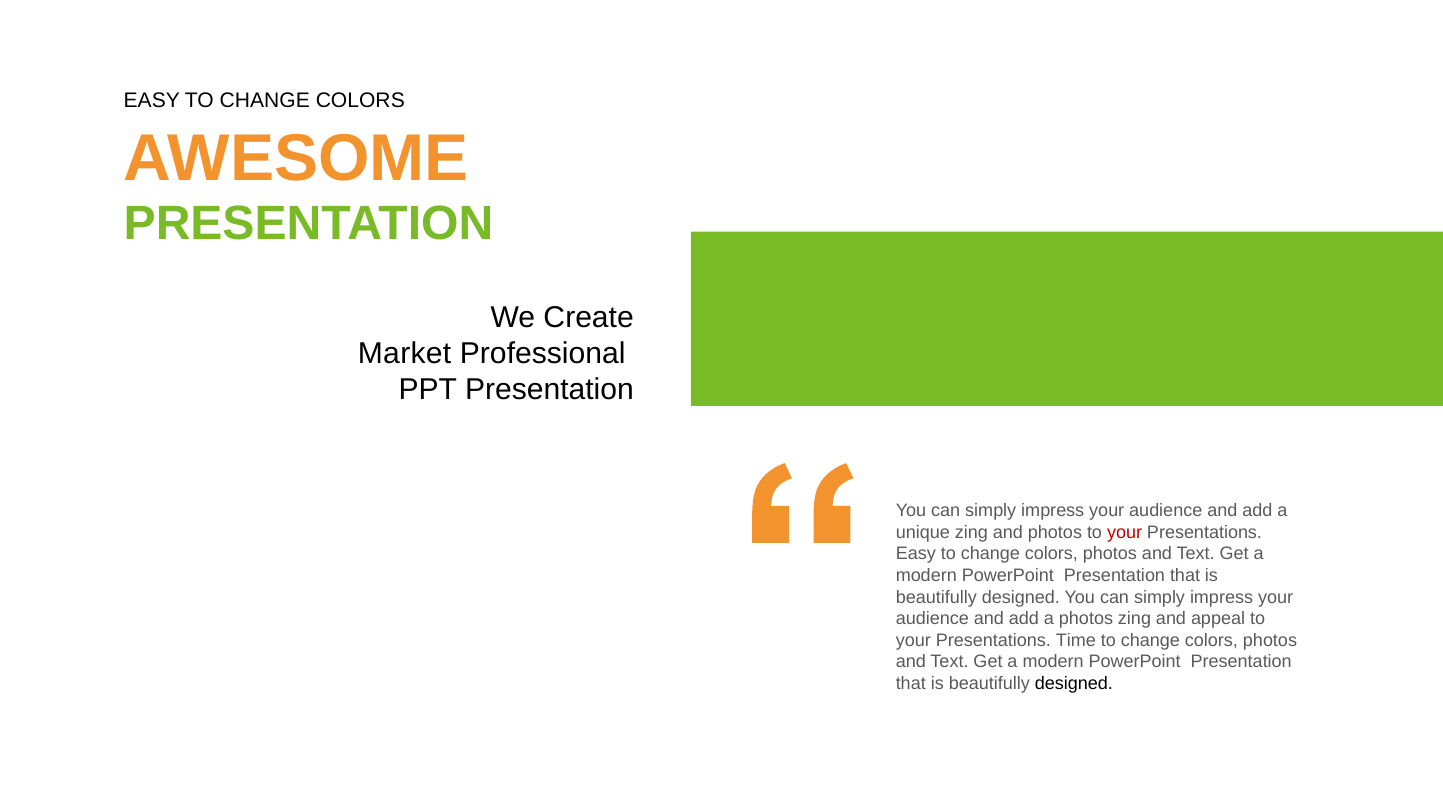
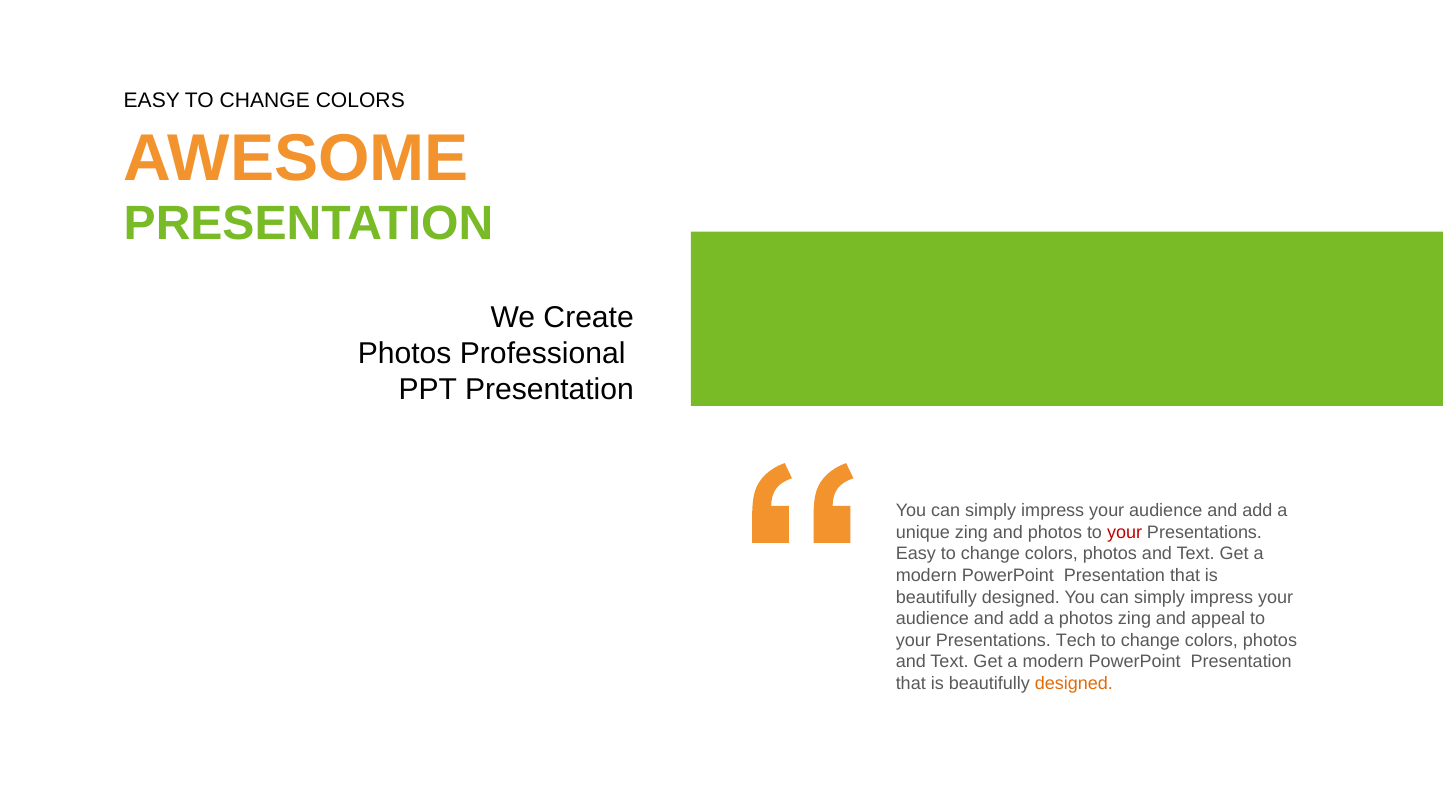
Market at (405, 353): Market -> Photos
Time: Time -> Tech
designed at (1074, 683) colour: black -> orange
